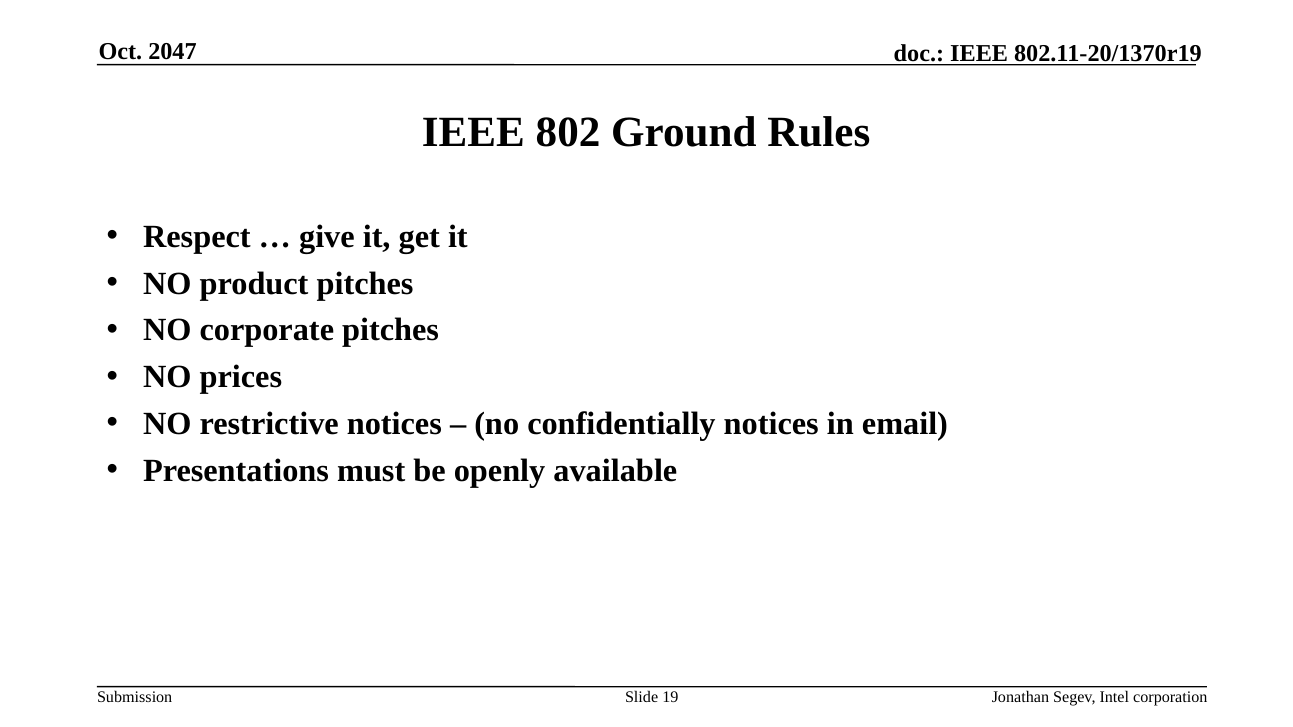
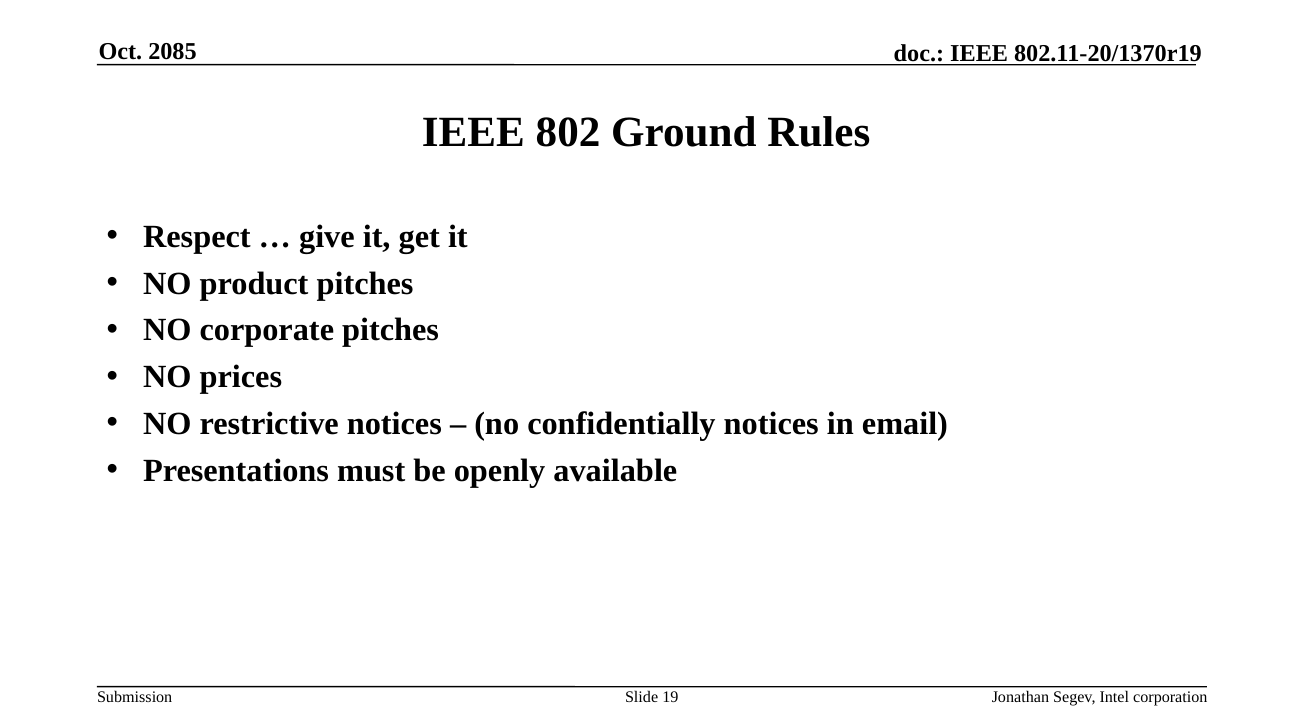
2047: 2047 -> 2085
